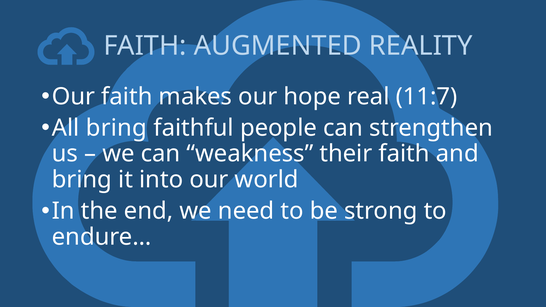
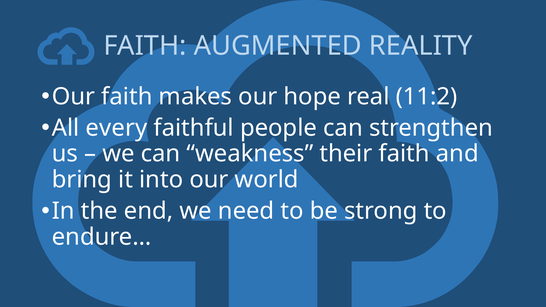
11:7: 11:7 -> 11:2
All bring: bring -> every
